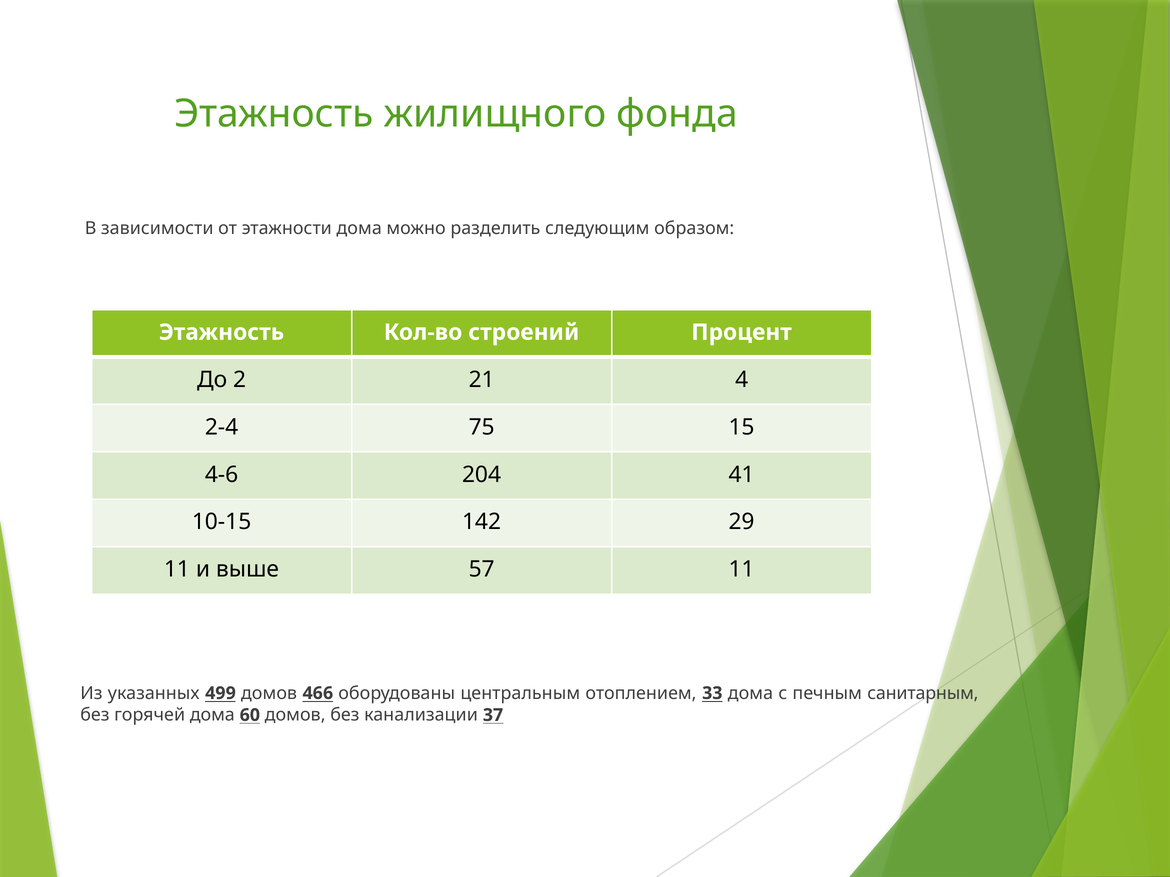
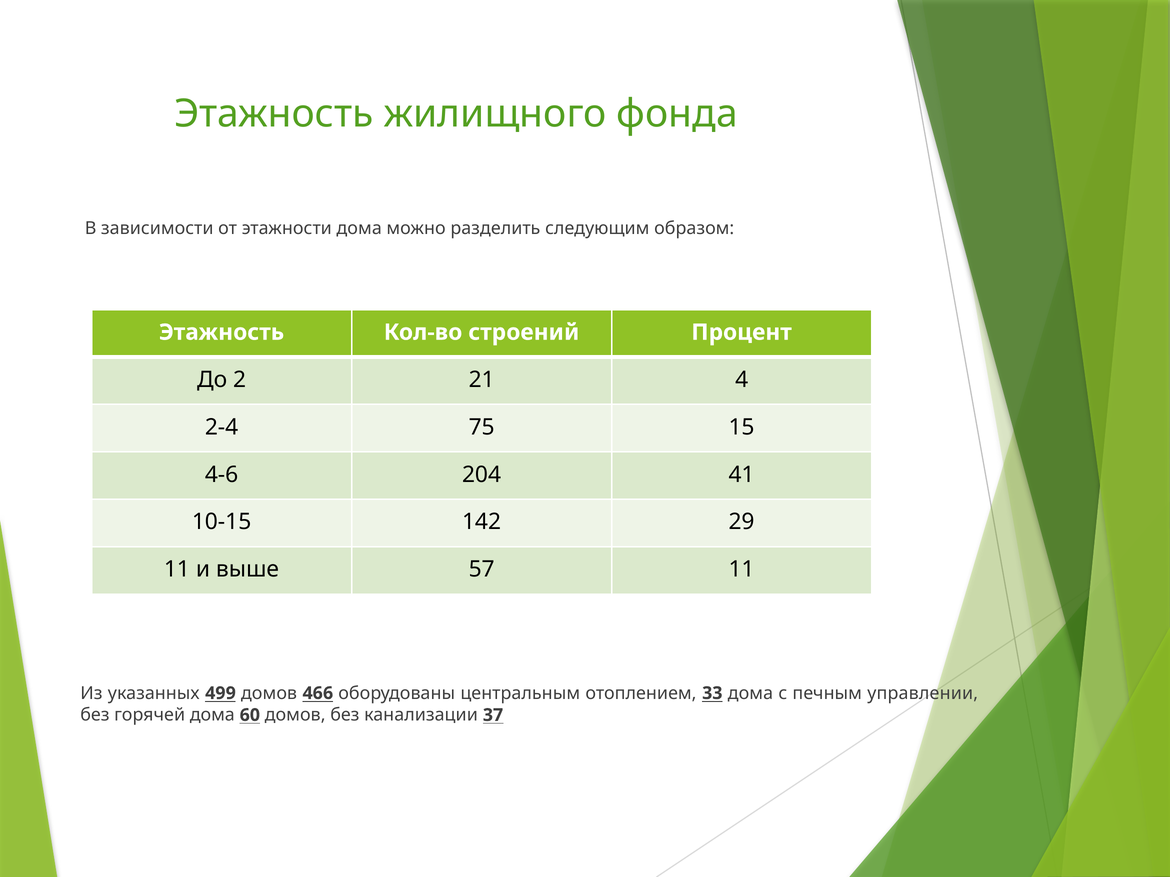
санитарным: санитарным -> управлении
